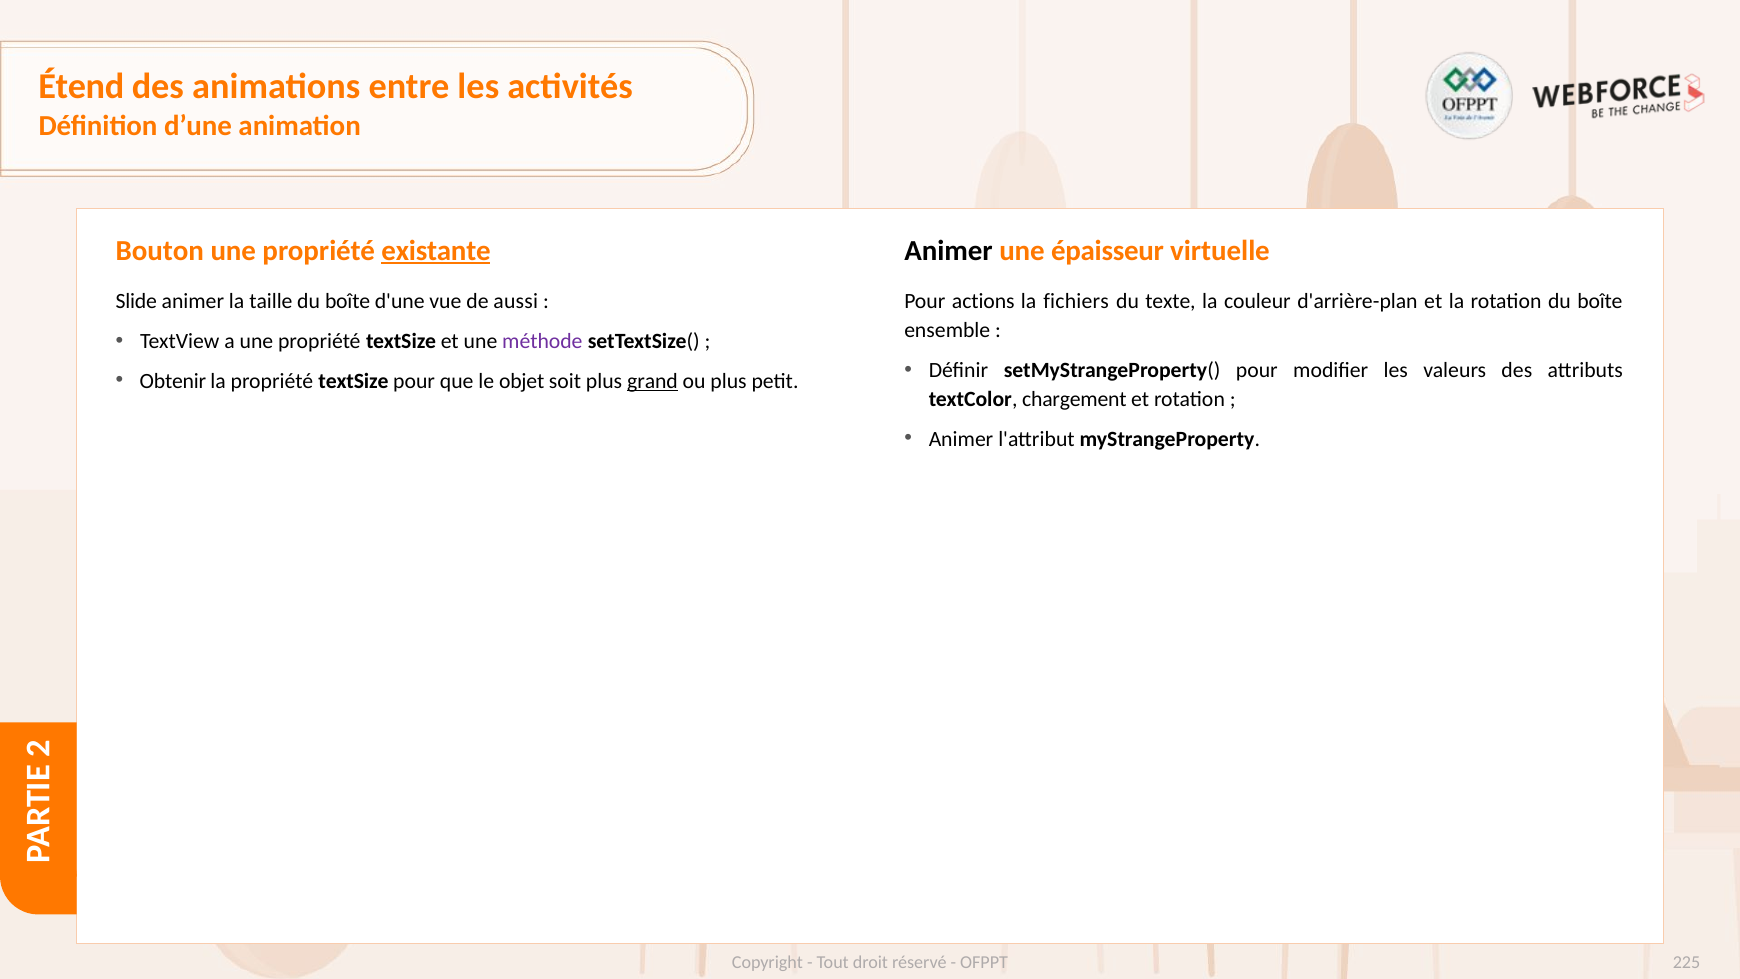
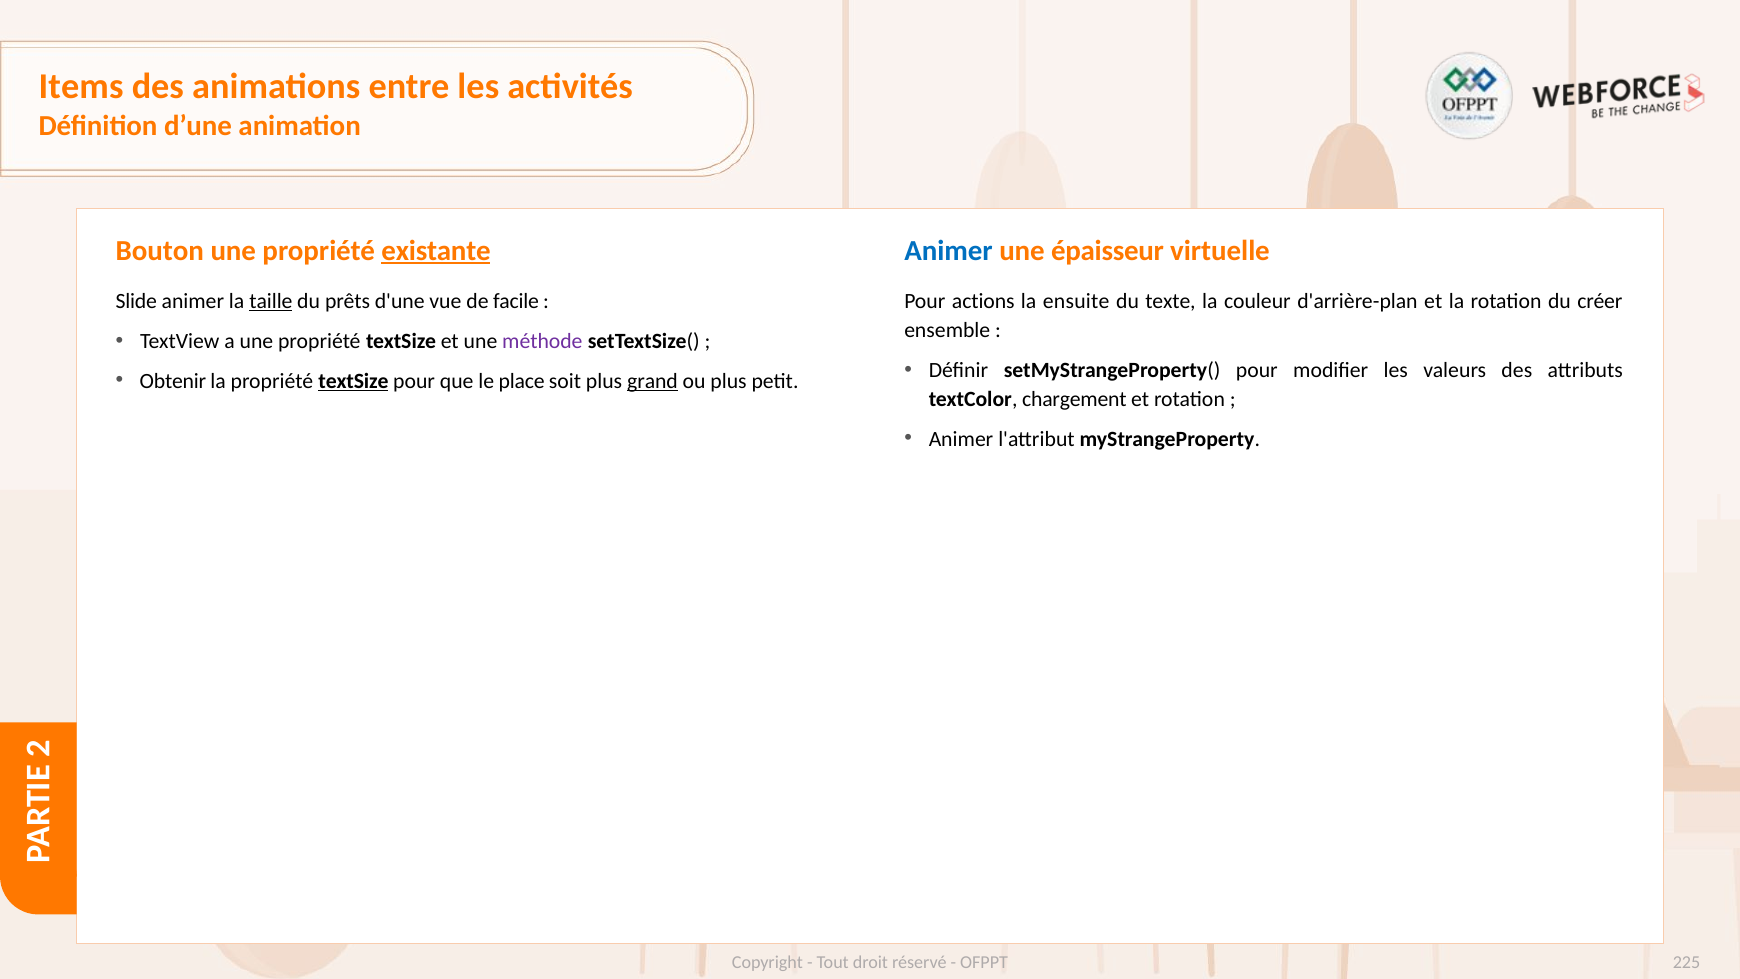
Étend: Étend -> Items
Animer at (949, 251) colour: black -> blue
taille underline: none -> present
boîte at (348, 301): boîte -> prêts
aussi: aussi -> facile
fichiers: fichiers -> ensuite
rotation du boîte: boîte -> créer
textSize at (353, 381) underline: none -> present
objet: objet -> place
